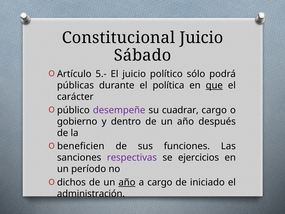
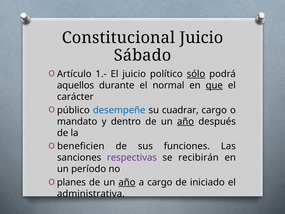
5.-: 5.- -> 1.-
sólo underline: none -> present
públicas: públicas -> aquellos
política: política -> normal
desempeñe colour: purple -> blue
gobierno: gobierno -> mandato
año at (186, 121) underline: none -> present
ejercicios: ejercicios -> recibirán
dichos: dichos -> planes
administración: administración -> administrativa
